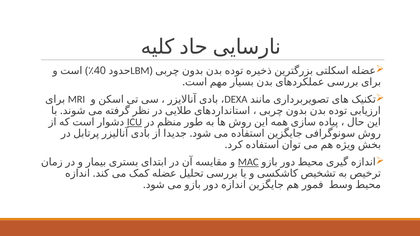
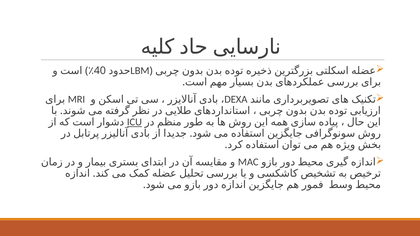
MAC underline: present -> none
